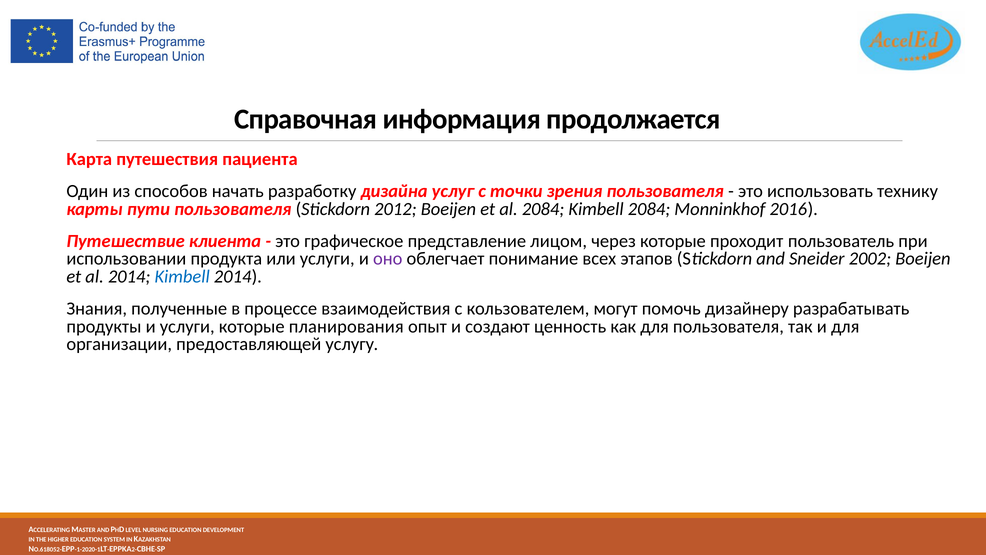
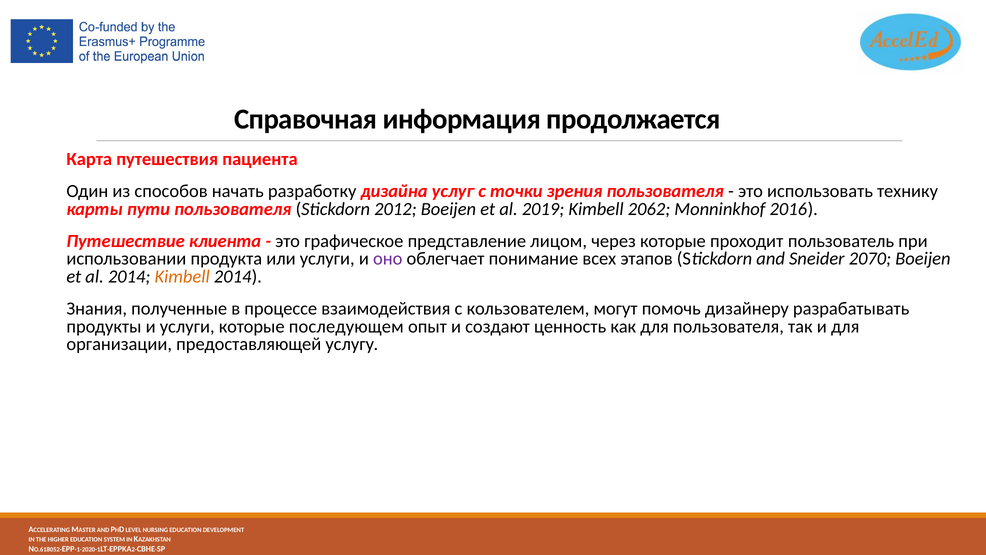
al 2084: 2084 -> 2019
Kimbell 2084: 2084 -> 2062
2002: 2002 -> 2070
Kimbell at (182, 276) colour: blue -> orange
планирования: планирования -> последующем
